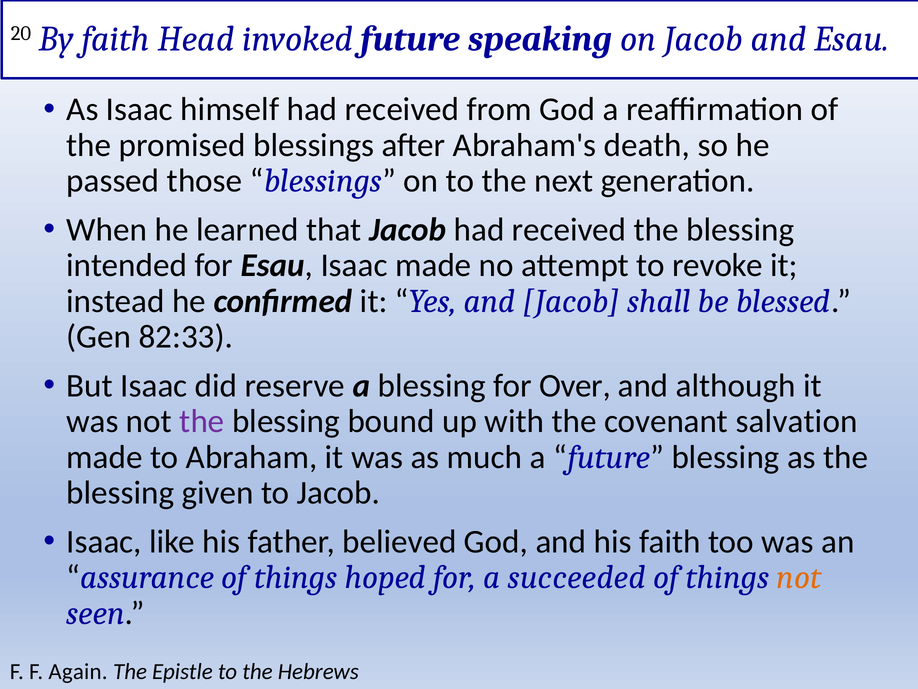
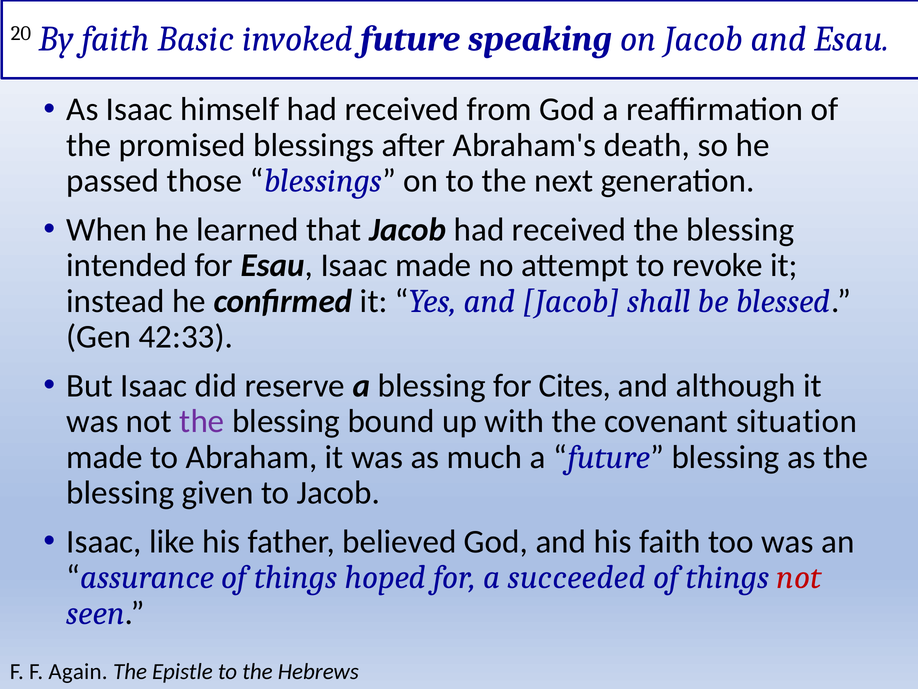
Head: Head -> Basic
82:33: 82:33 -> 42:33
Over: Over -> Cites
salvation: salvation -> situation
not at (799, 577) colour: orange -> red
